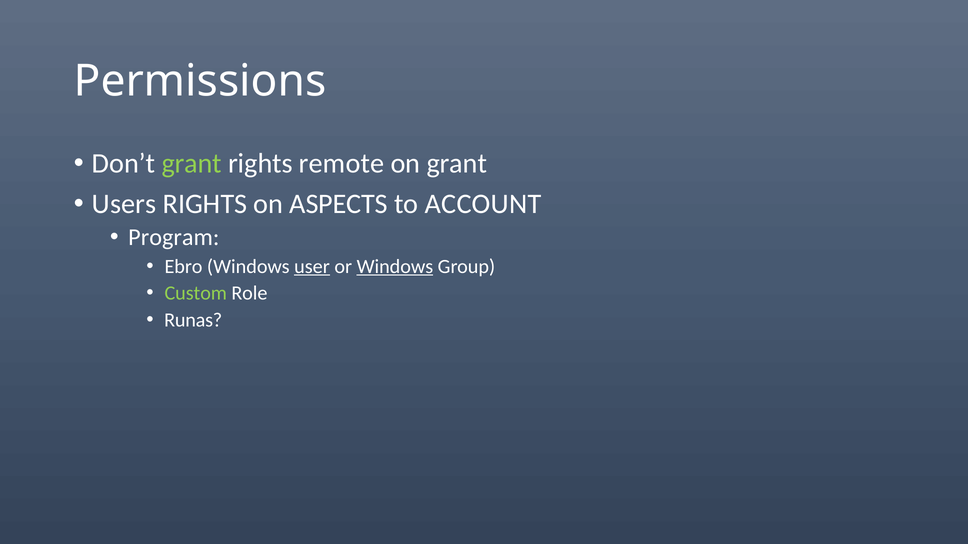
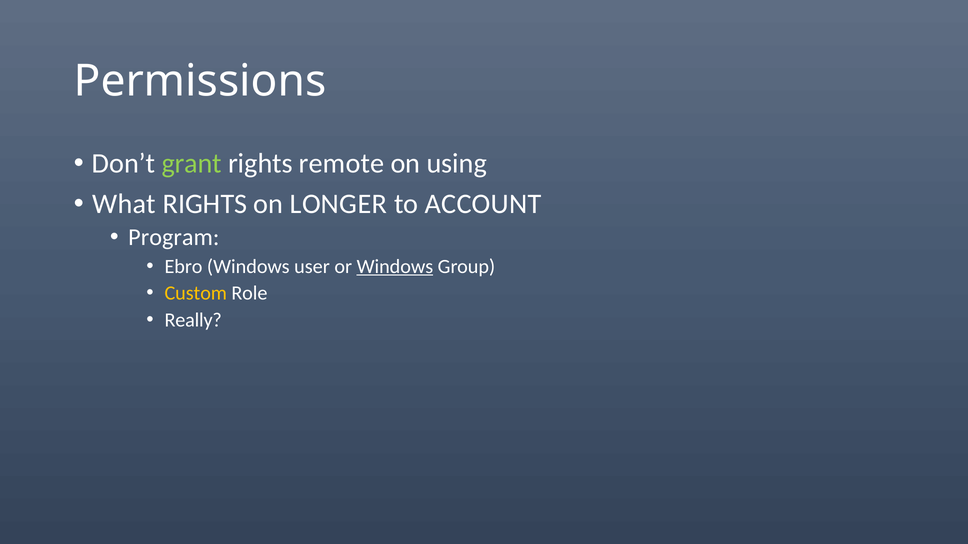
on grant: grant -> using
Users: Users -> What
ASPECTS: ASPECTS -> LONGER
user underline: present -> none
Custom colour: light green -> yellow
Runas: Runas -> Really
